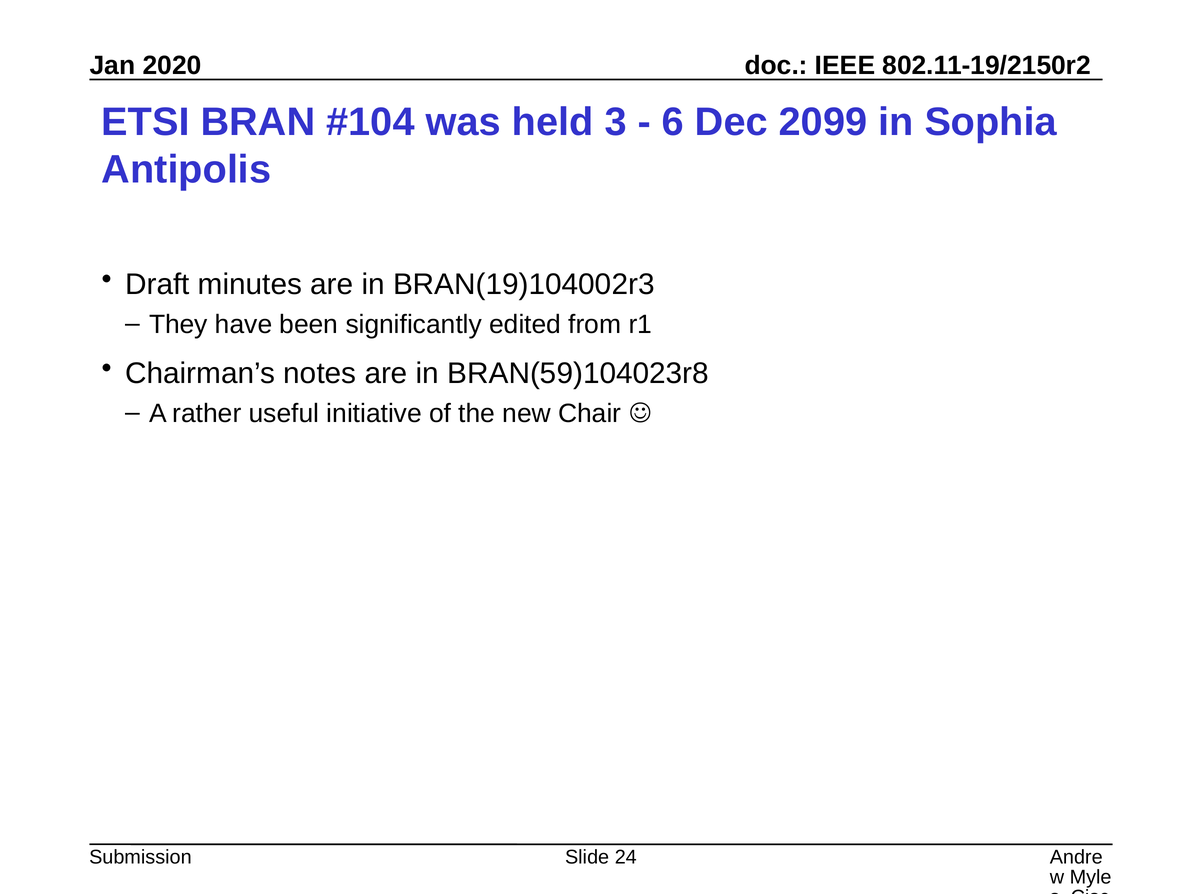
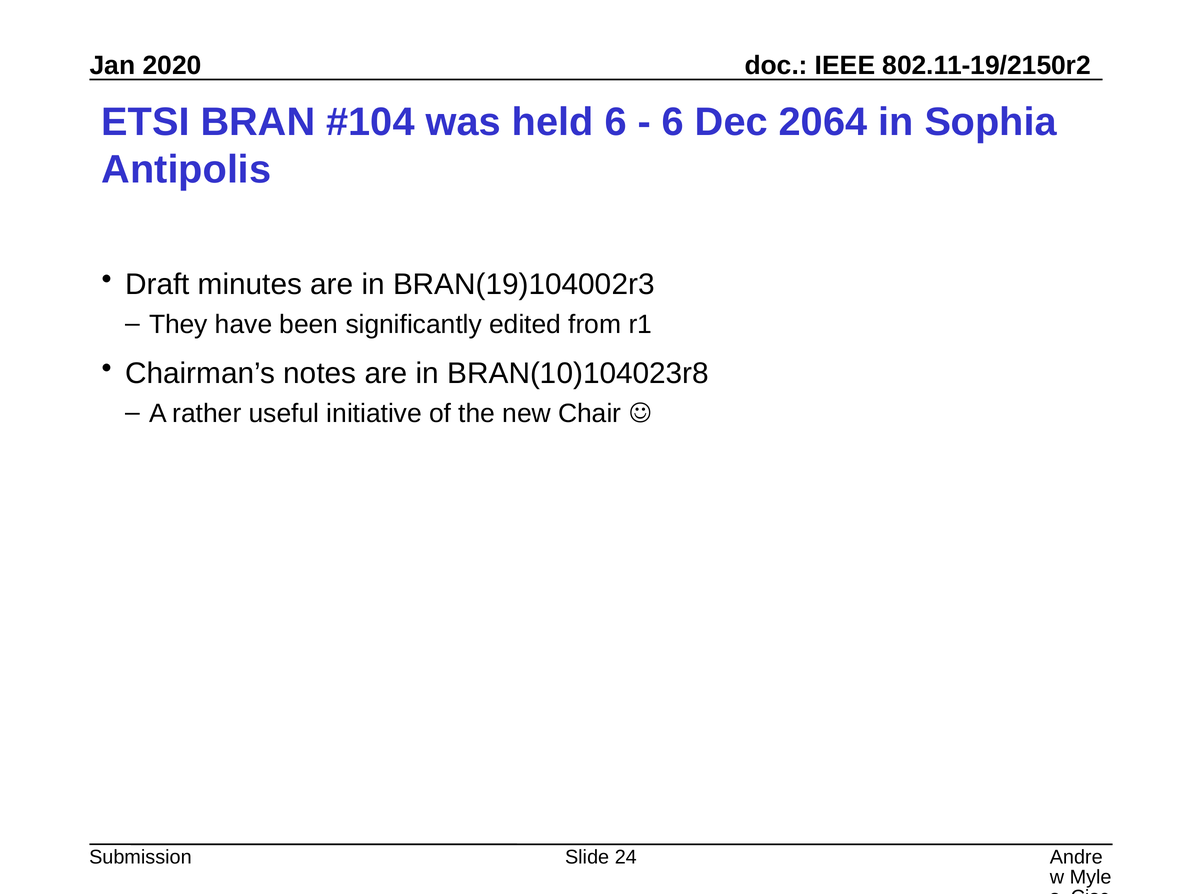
held 3: 3 -> 6
2099: 2099 -> 2064
BRAN(59)104023r8: BRAN(59)104023r8 -> BRAN(10)104023r8
